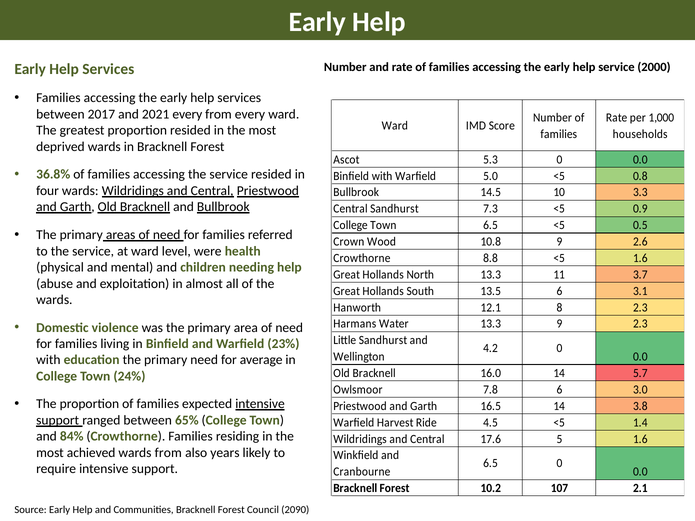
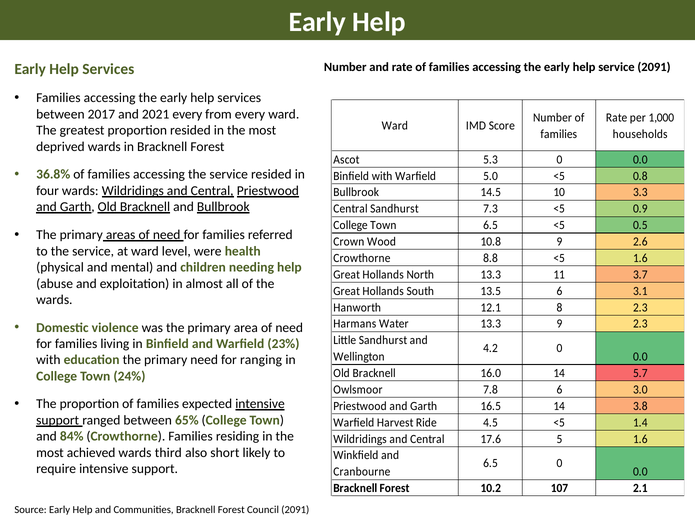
service 2000: 2000 -> 2091
average: average -> ranging
wards from: from -> third
years: years -> short
Council 2090: 2090 -> 2091
